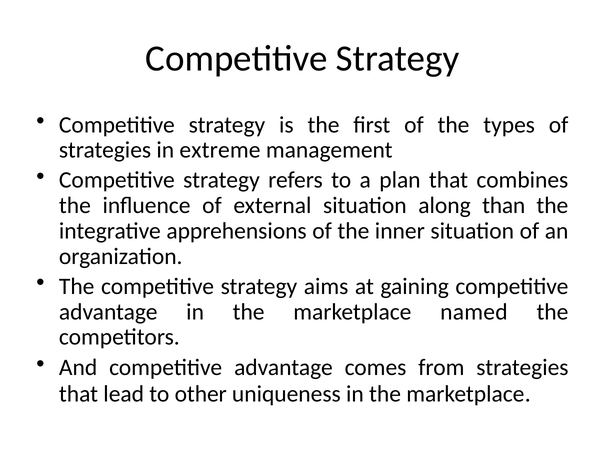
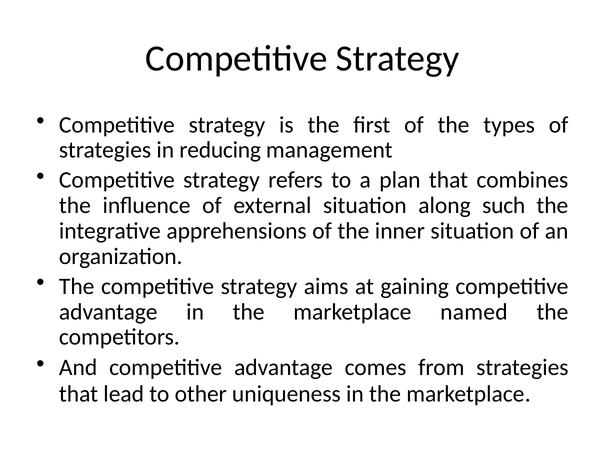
extreme: extreme -> reducing
than: than -> such
